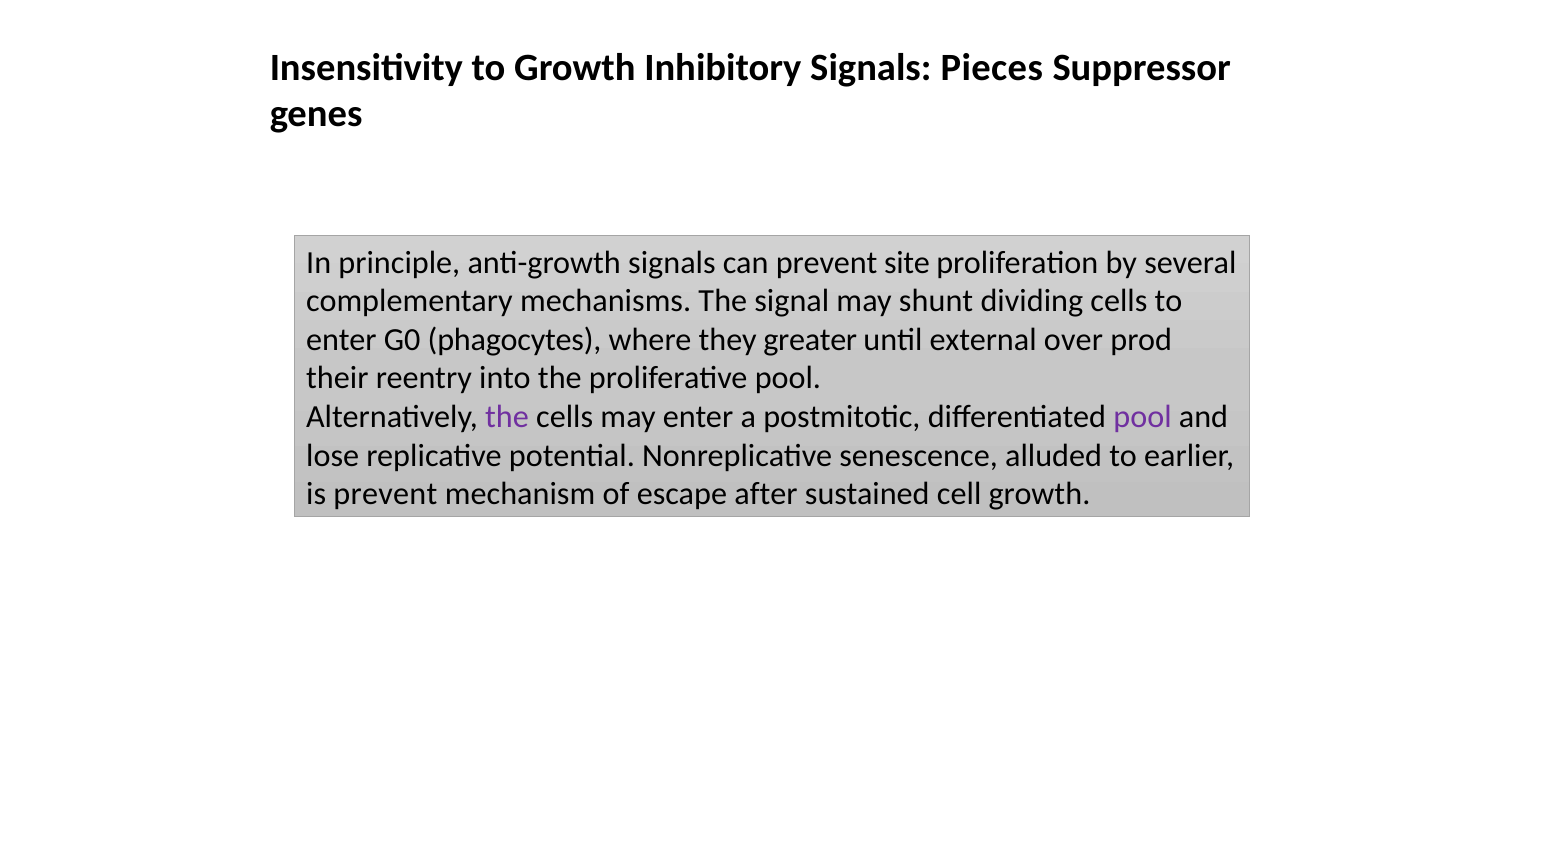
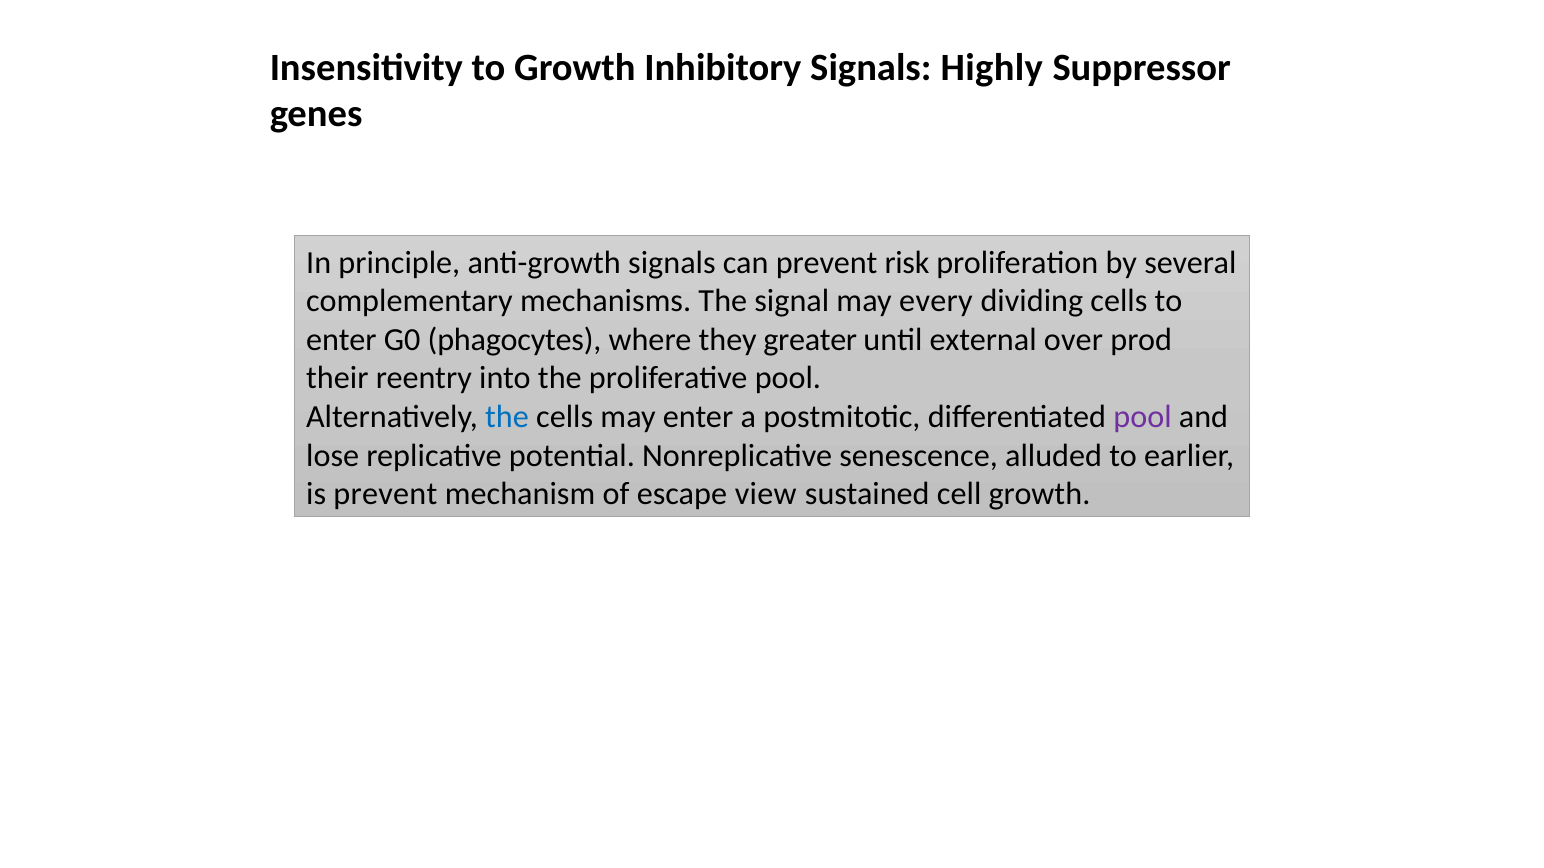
Pieces: Pieces -> Highly
site: site -> risk
shunt: shunt -> every
the at (507, 417) colour: purple -> blue
after: after -> view
